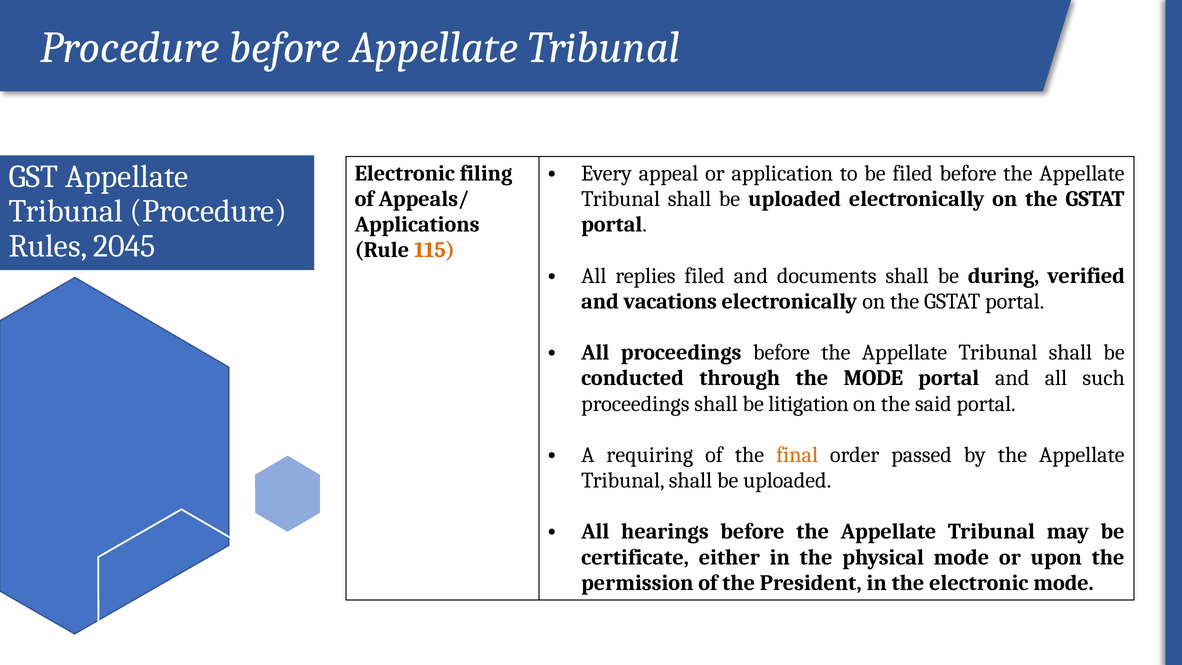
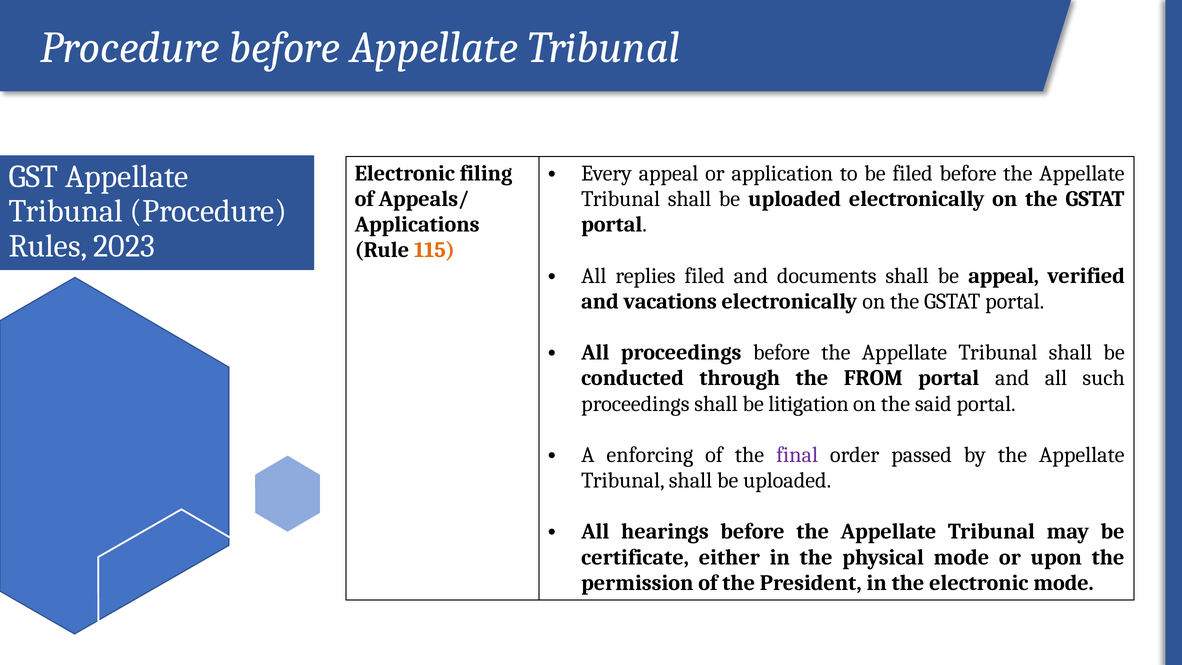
2045: 2045 -> 2023
be during: during -> appeal
the MODE: MODE -> FROM
requiring: requiring -> enforcing
final colour: orange -> purple
